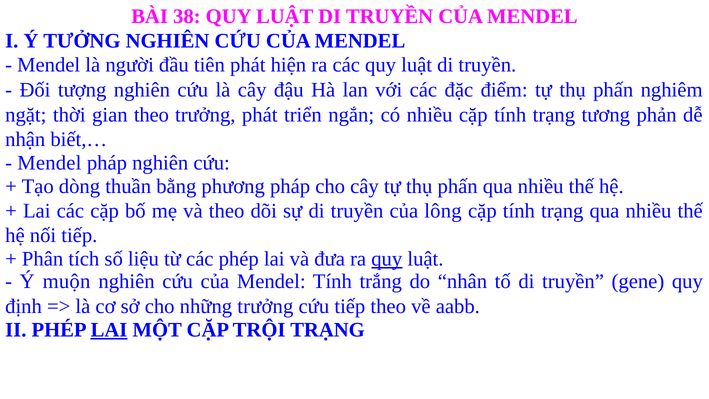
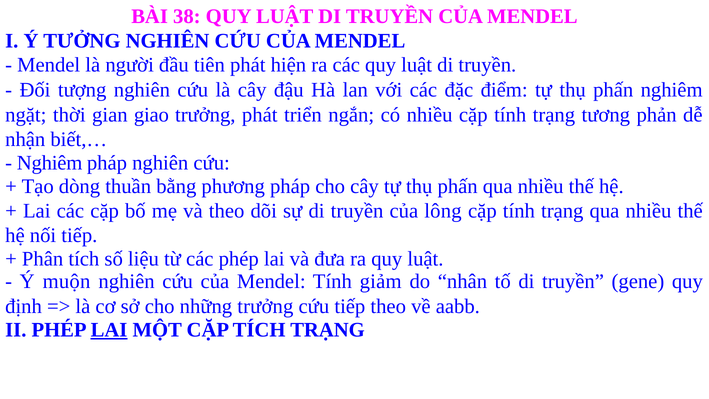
gian theo: theo -> giao
Mendel at (49, 163): Mendel -> Nghiêm
quy at (387, 259) underline: present -> none
trắng: trắng -> giảm
CẶP TRỘI: TRỘI -> TÍCH
